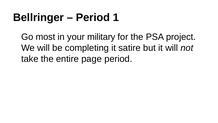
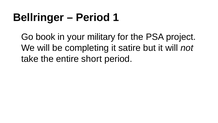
most: most -> book
page: page -> short
